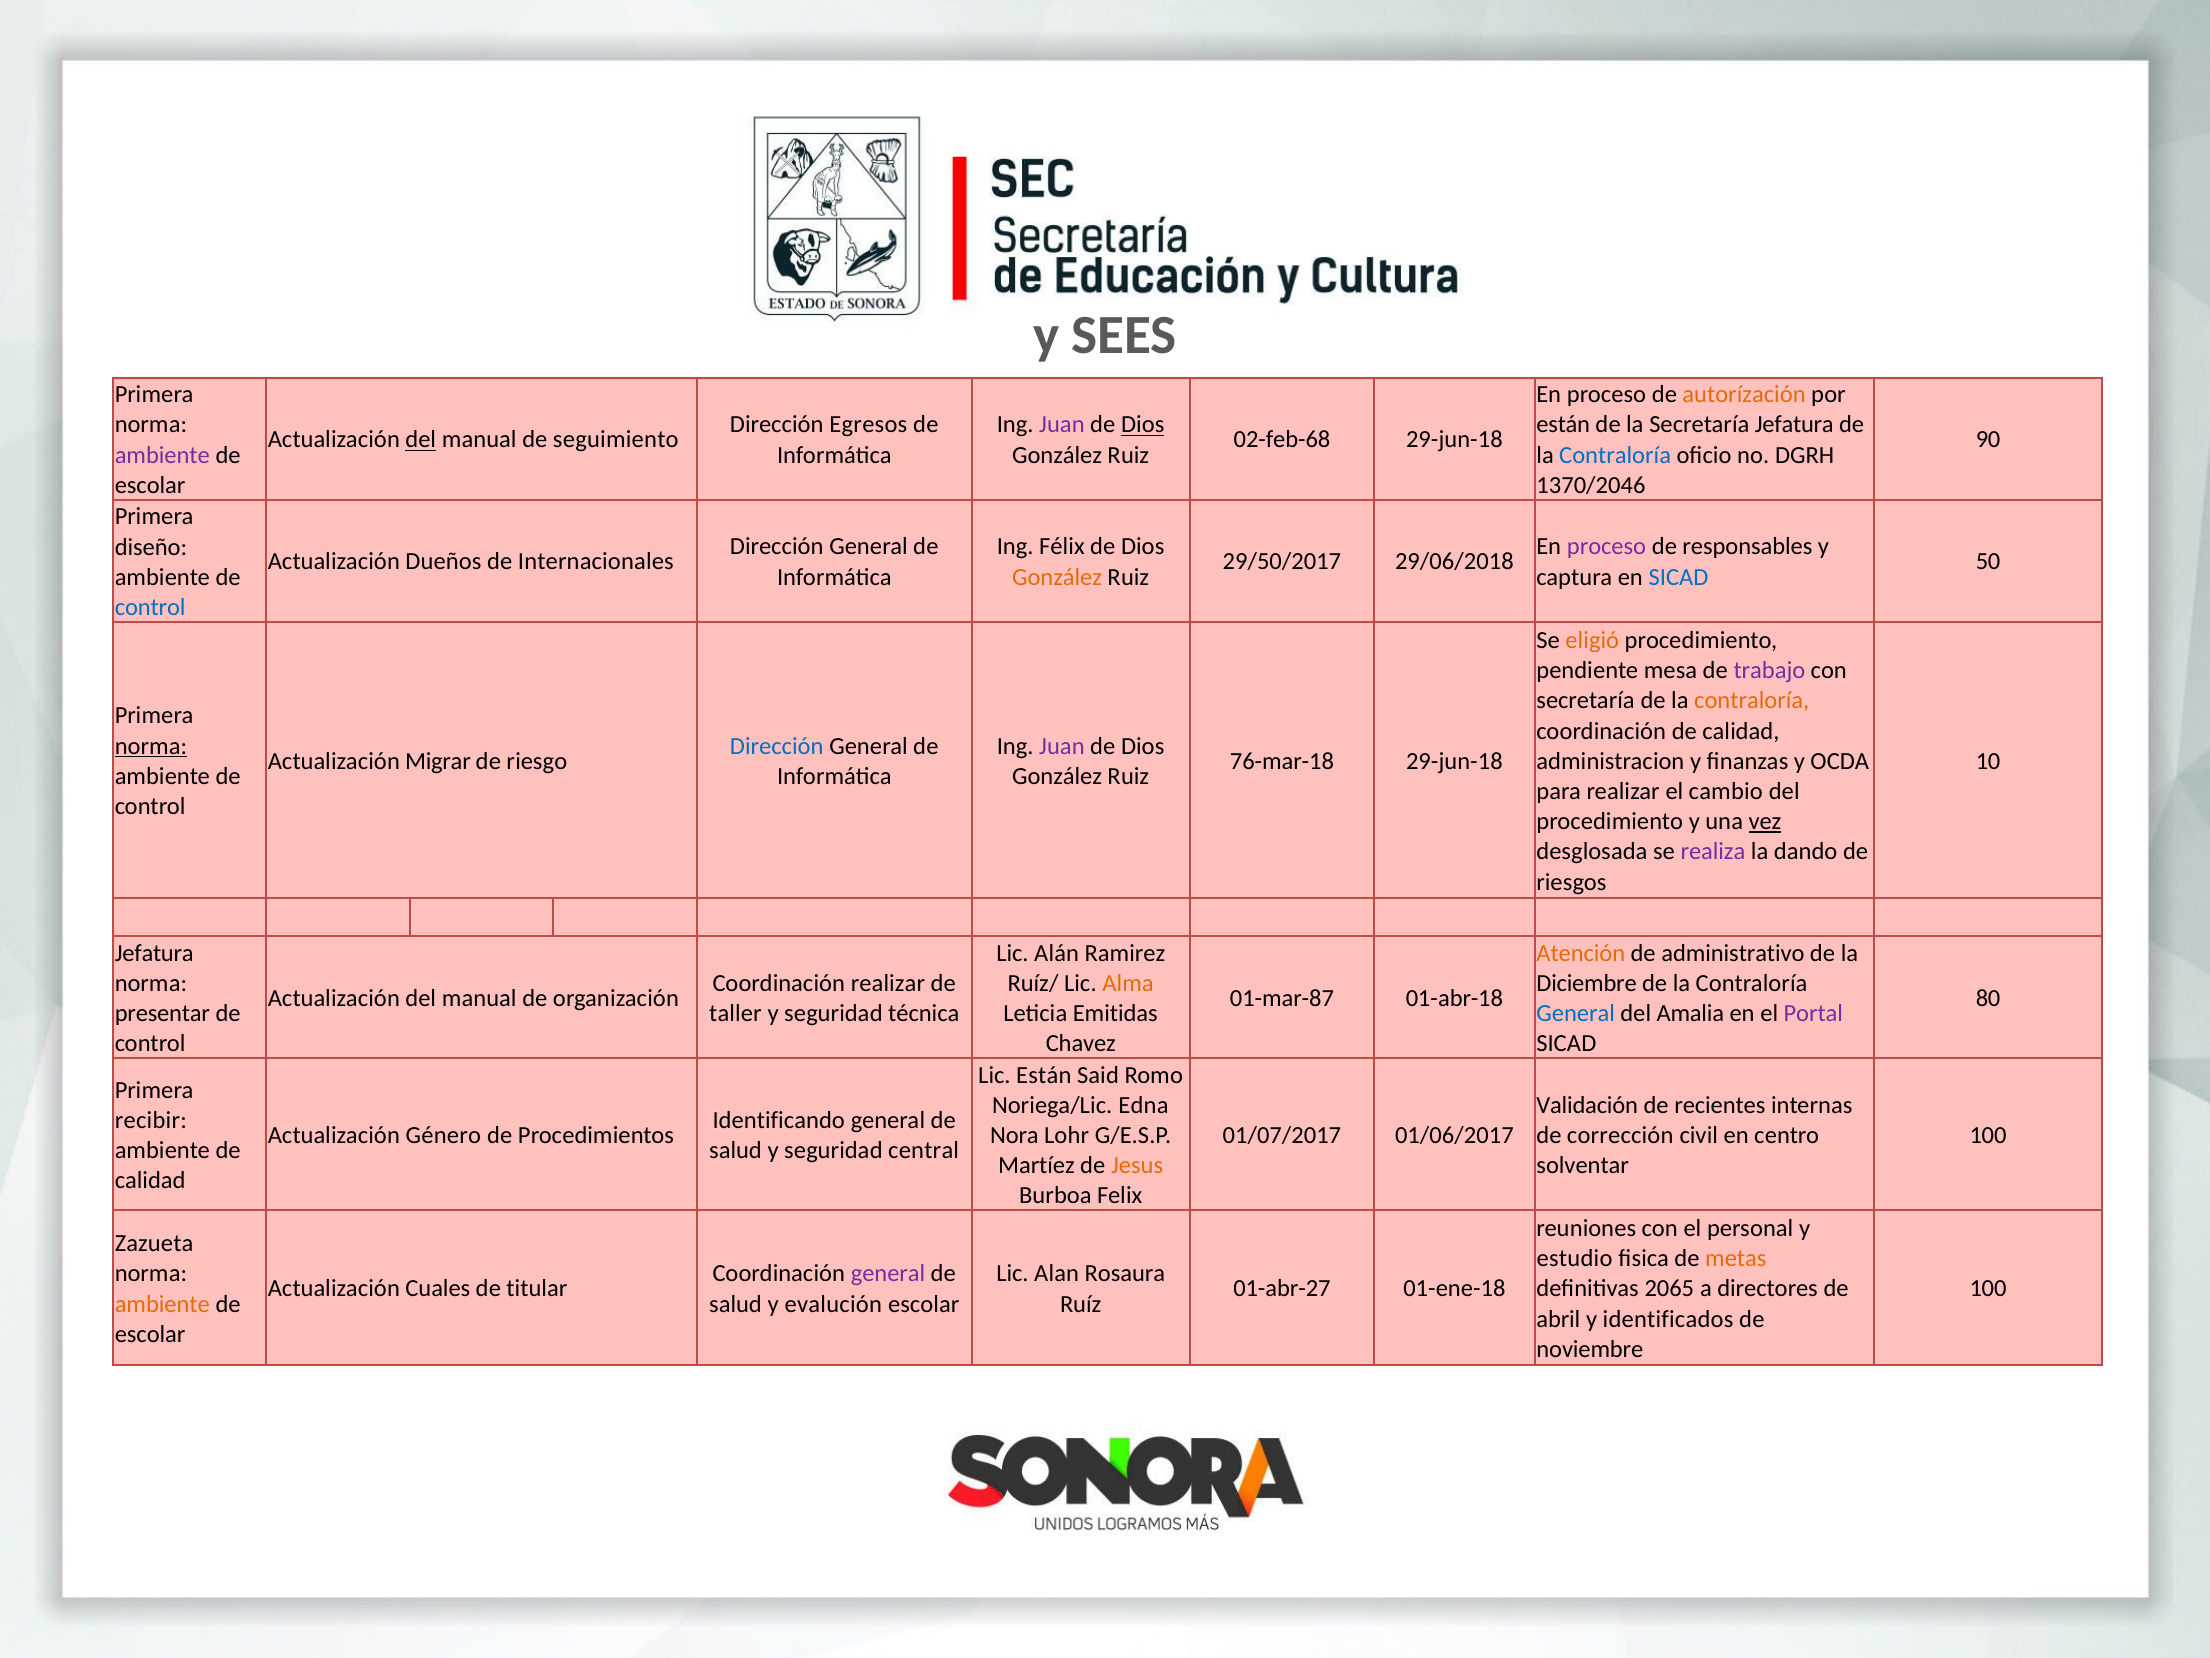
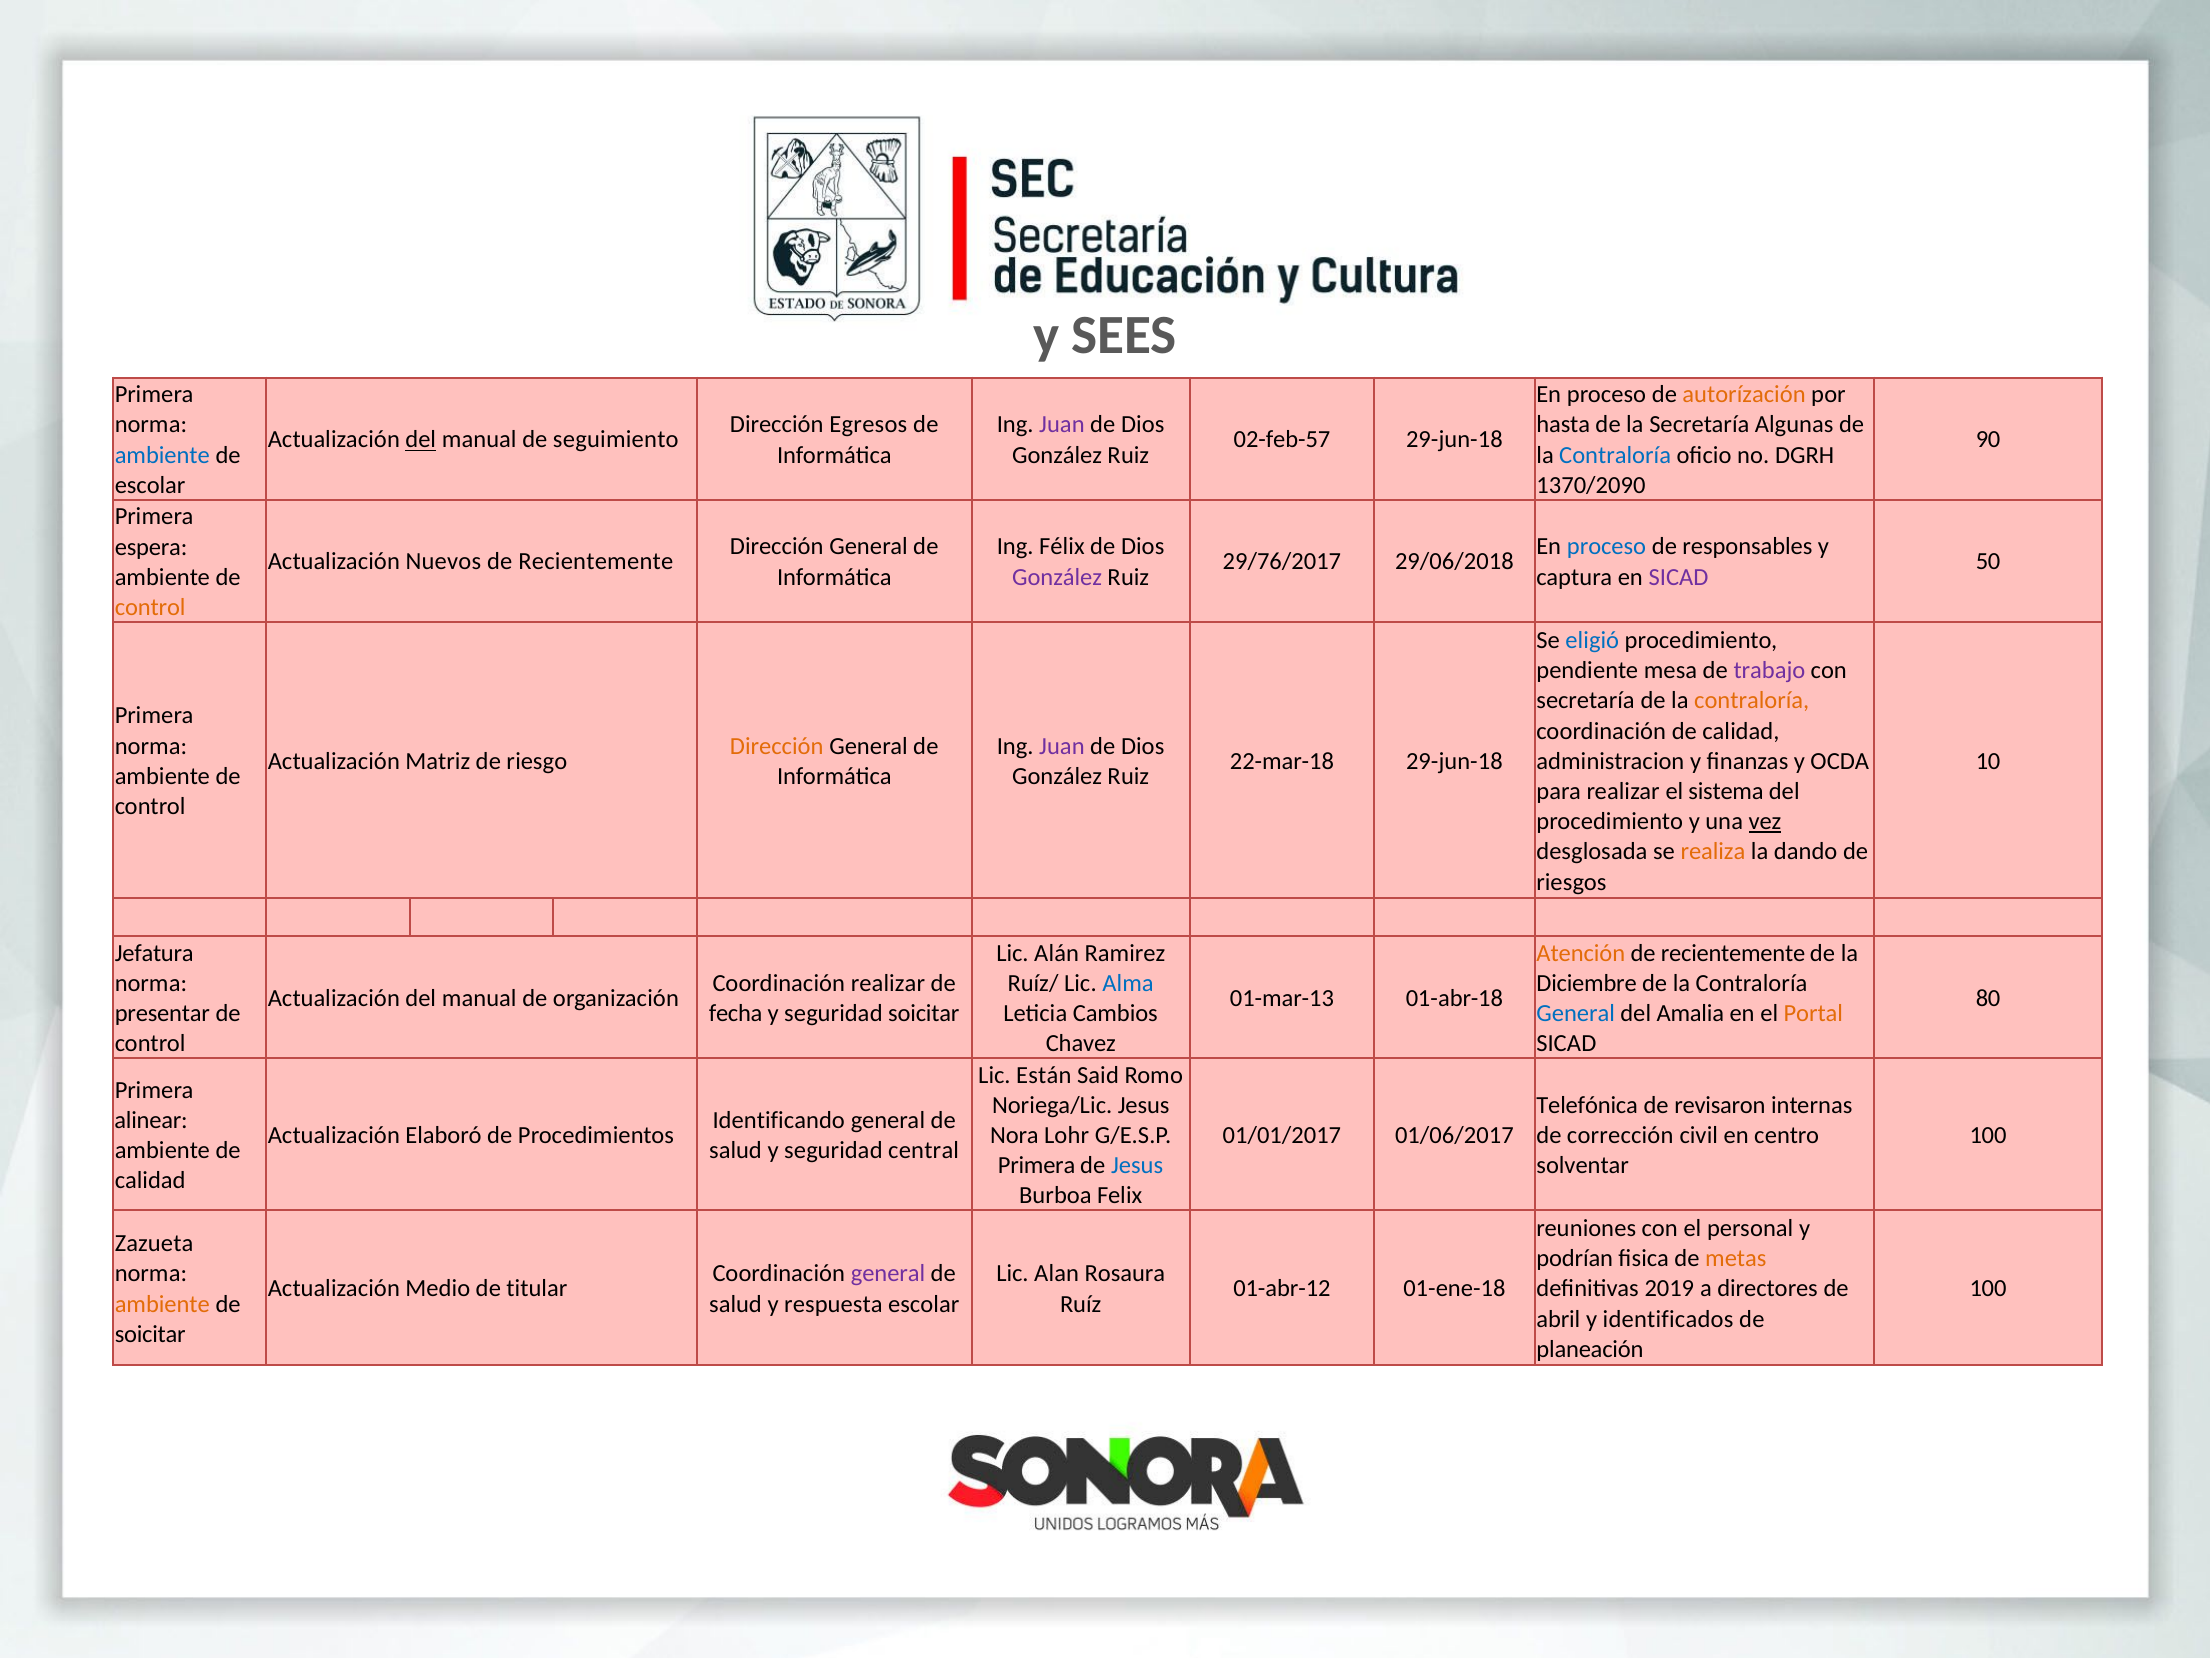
Dios at (1143, 425) underline: present -> none
están at (1563, 425): están -> hasta
Secretaría Jefatura: Jefatura -> Algunas
02-feb-68: 02-feb-68 -> 02-feb-57
ambiente at (162, 455) colour: purple -> blue
1370/2046: 1370/2046 -> 1370/2090
diseño: diseño -> espera
proceso at (1607, 547) colour: purple -> blue
Dueños: Dueños -> Nuevos
Internacionales at (596, 562): Internacionales -> Recientemente
29/50/2017: 29/50/2017 -> 29/76/2017
González at (1057, 577) colour: orange -> purple
SICAD at (1679, 577) colour: blue -> purple
control at (150, 607) colour: blue -> orange
eligió colour: orange -> blue
norma at (151, 746) underline: present -> none
Dirección at (777, 746) colour: blue -> orange
Migrar: Migrar -> Matriz
76-mar-18: 76-mar-18 -> 22-mar-18
cambio: cambio -> sistema
realiza colour: purple -> orange
administrativo at (1733, 953): administrativo -> recientemente
Alma colour: orange -> blue
01-mar-87: 01-mar-87 -> 01-mar-13
taller: taller -> fecha
seguridad técnica: técnica -> soicitar
Emitidas: Emitidas -> Cambios
Portal colour: purple -> orange
Noriega/Lic Edna: Edna -> Jesus
Validación: Validación -> Telefónica
recientes: recientes -> revisaron
recibir: recibir -> alinear
Género: Género -> Elaboró
01/07/2017: 01/07/2017 -> 01/01/2017
Martíez at (1036, 1165): Martíez -> Primera
Jesus at (1137, 1165) colour: orange -> blue
estudio: estudio -> podrían
Cuales: Cuales -> Medio
01-abr-27: 01-abr-27 -> 01-abr-12
2065: 2065 -> 2019
evalución: evalución -> respuesta
escolar at (150, 1334): escolar -> soicitar
noviembre: noviembre -> planeación
